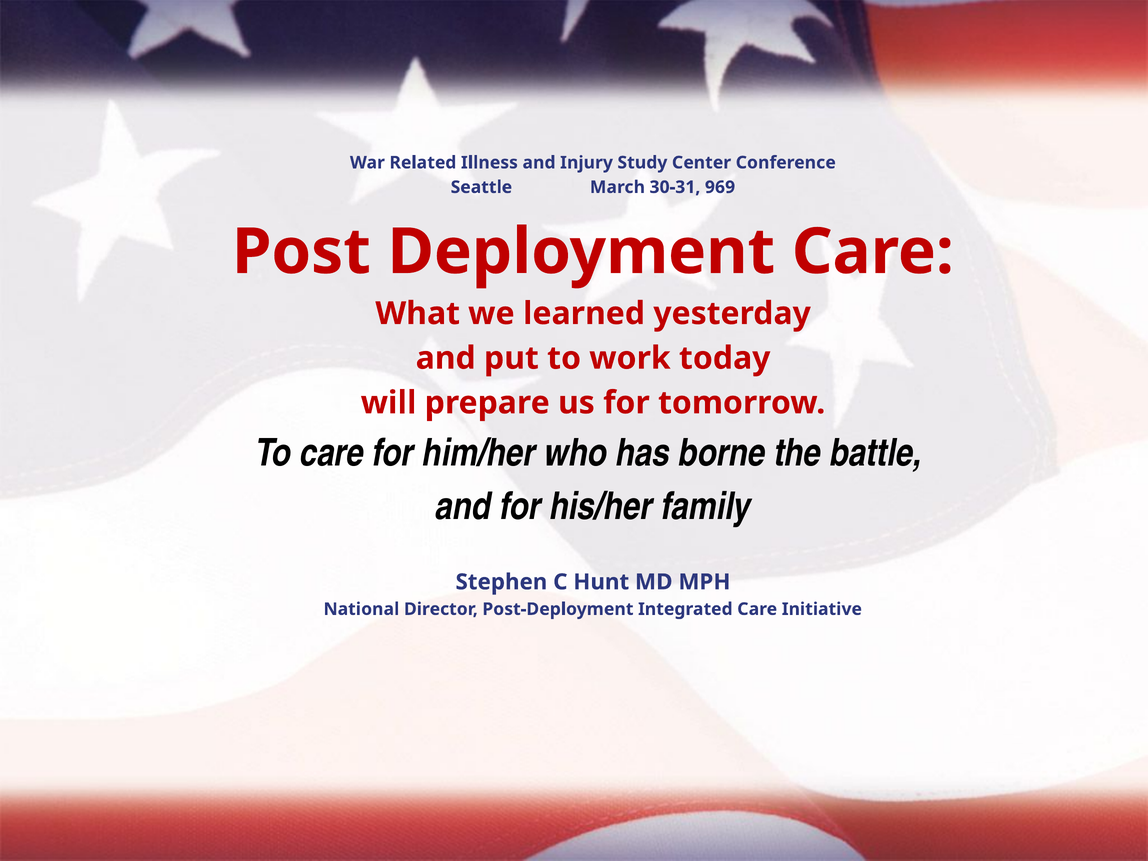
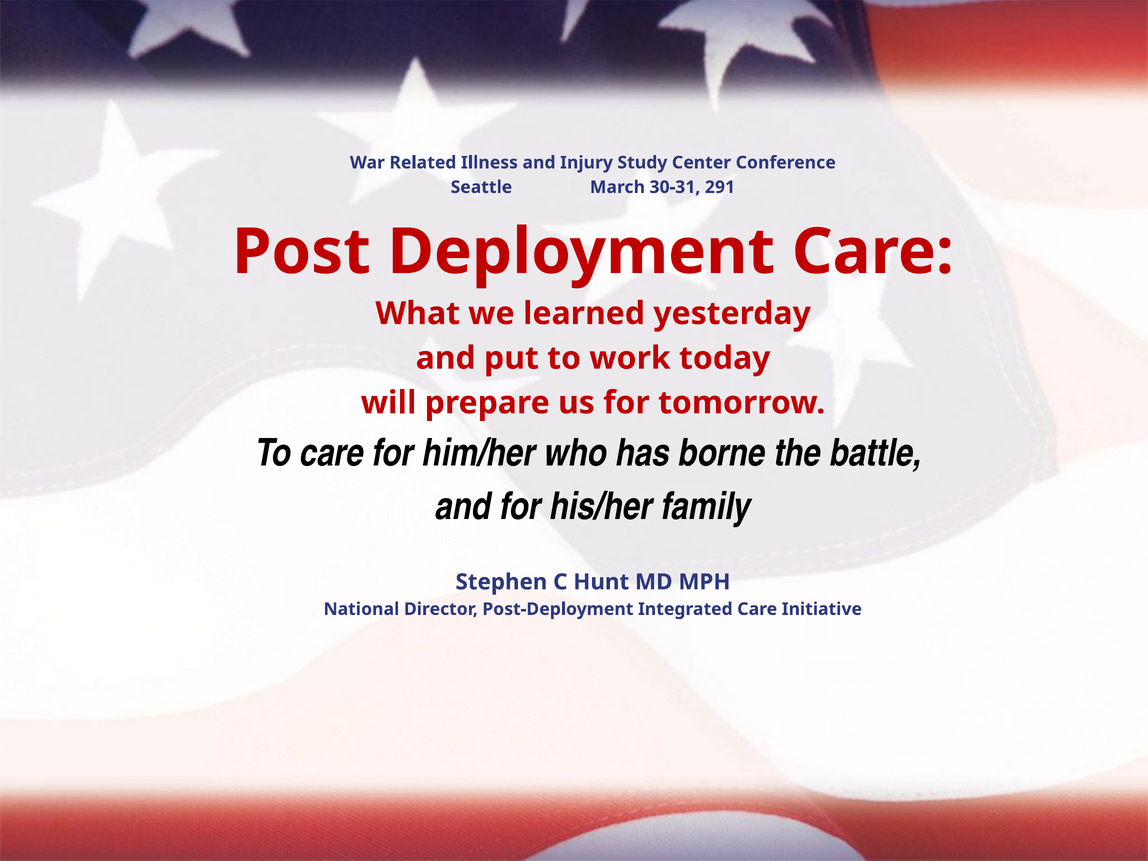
969: 969 -> 291
